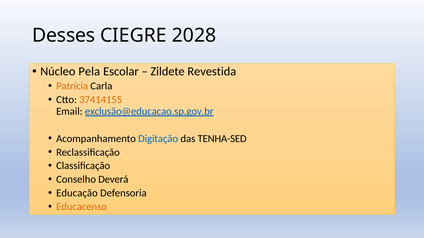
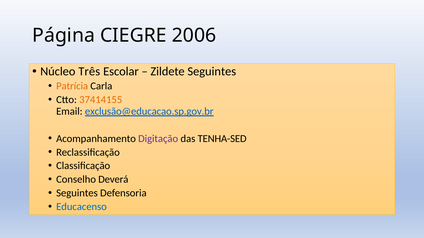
Desses: Desses -> Página
2028: 2028 -> 2006
Pela: Pela -> Três
Zildete Revestida: Revestida -> Seguintes
Digitação colour: blue -> purple
Educação at (77, 193): Educação -> Seguintes
Educacenso colour: orange -> blue
